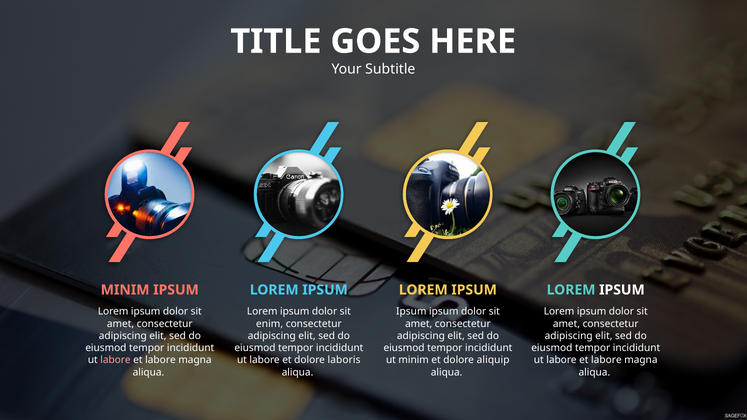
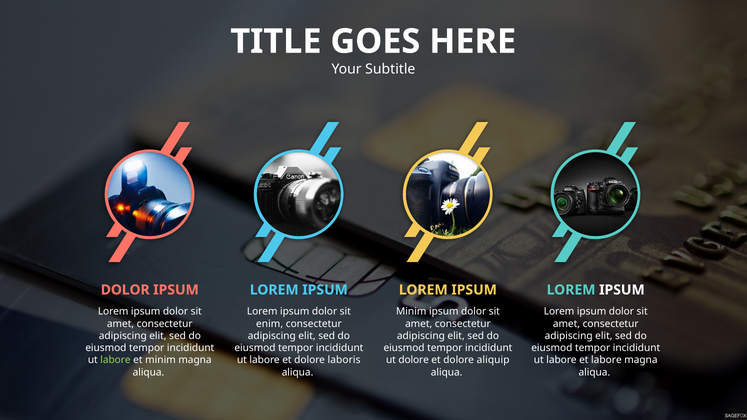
MINIM at (125, 290): MINIM -> DOLOR
Ipsum at (411, 312): Ipsum -> Minim
labore at (116, 360) colour: pink -> light green
labore at (160, 360): labore -> minim
ut minim: minim -> dolore
